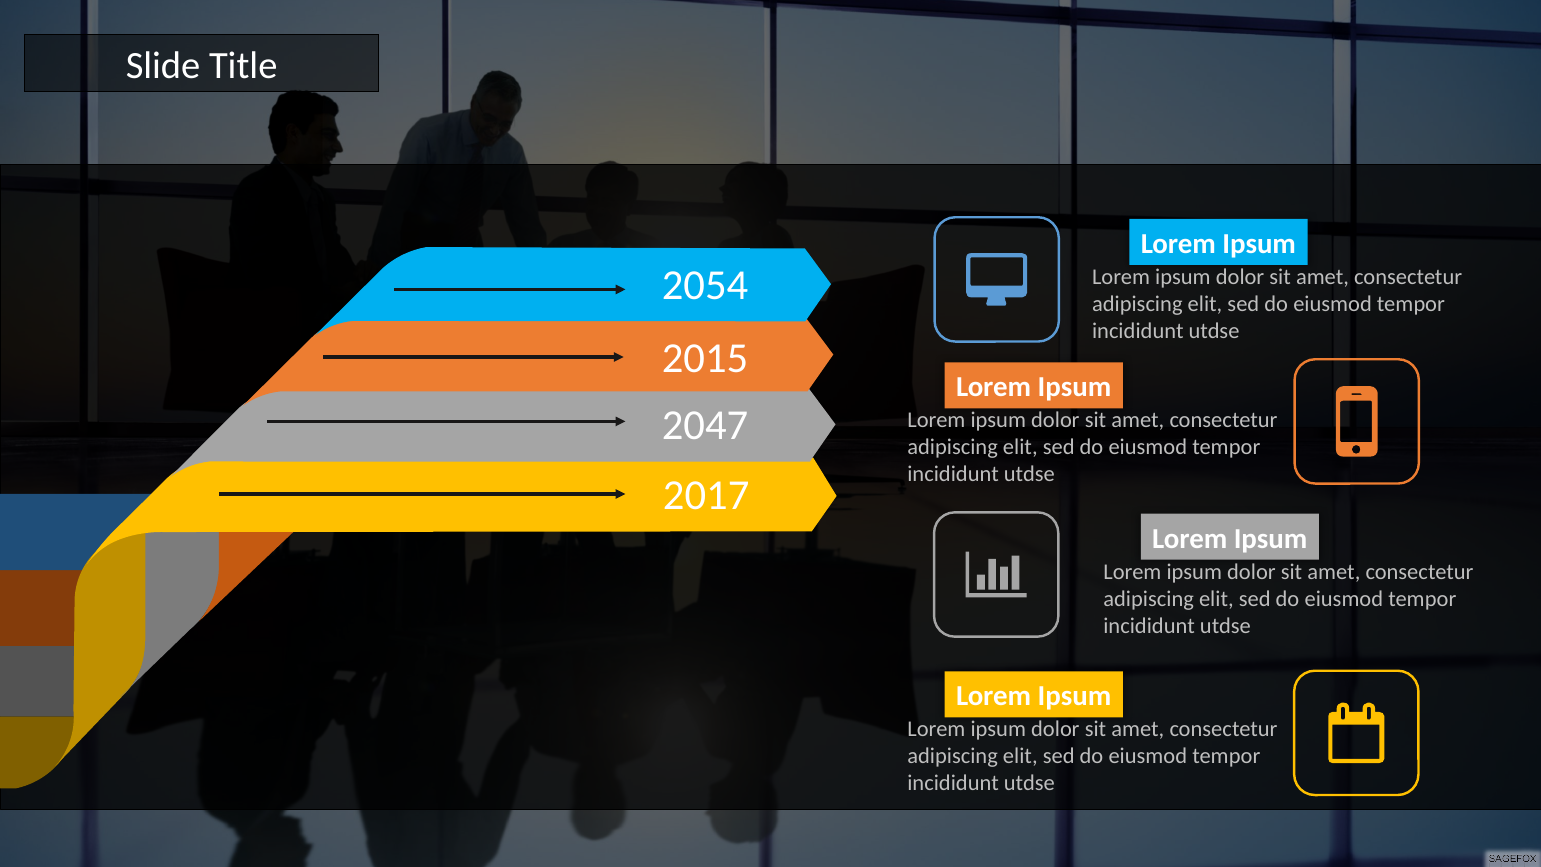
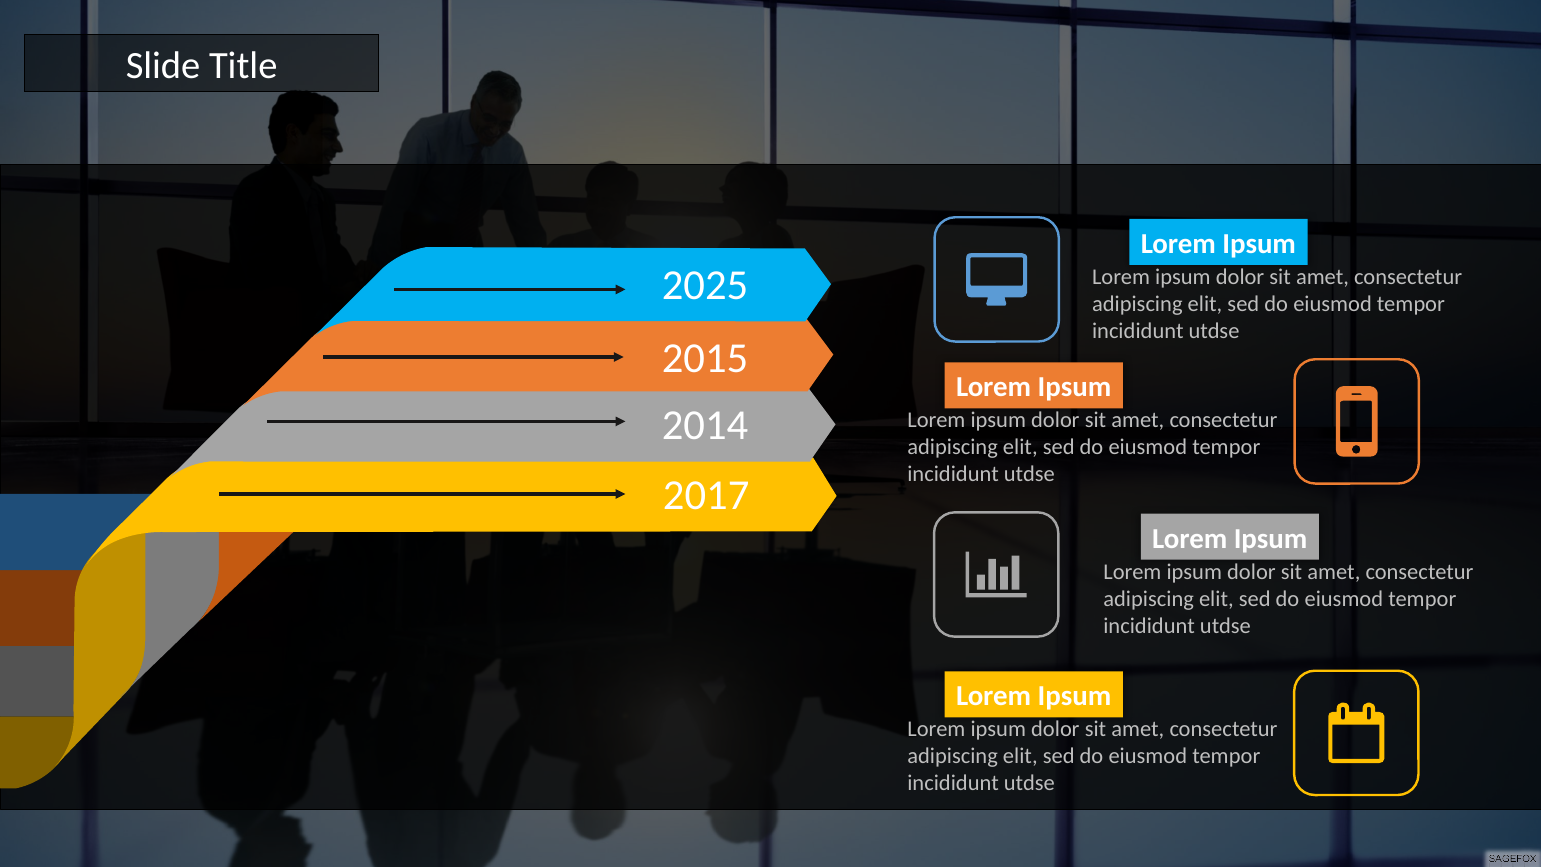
2054: 2054 -> 2025
2047: 2047 -> 2014
